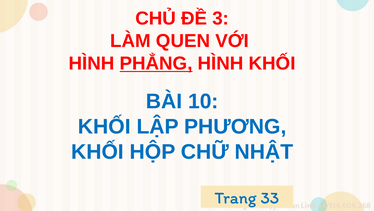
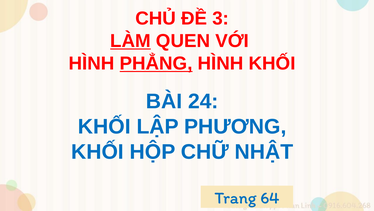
LÀM underline: none -> present
10: 10 -> 24
33: 33 -> 64
